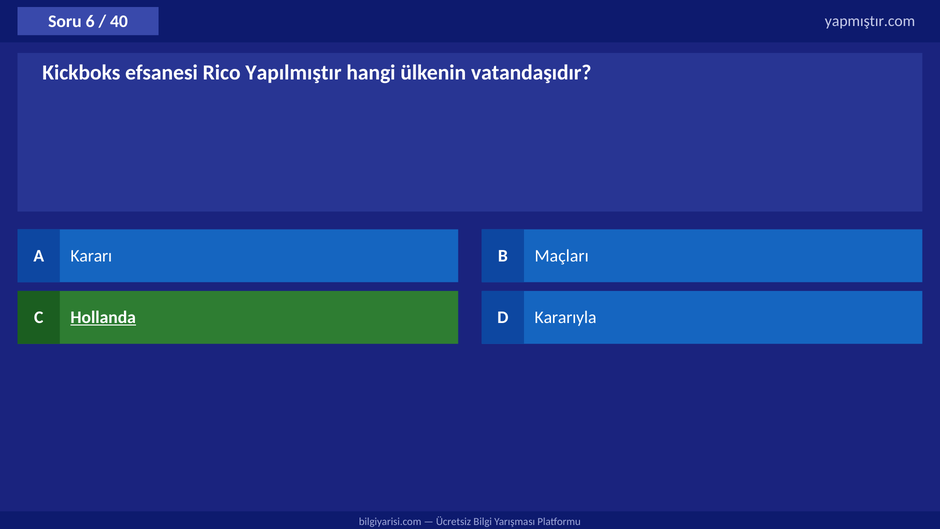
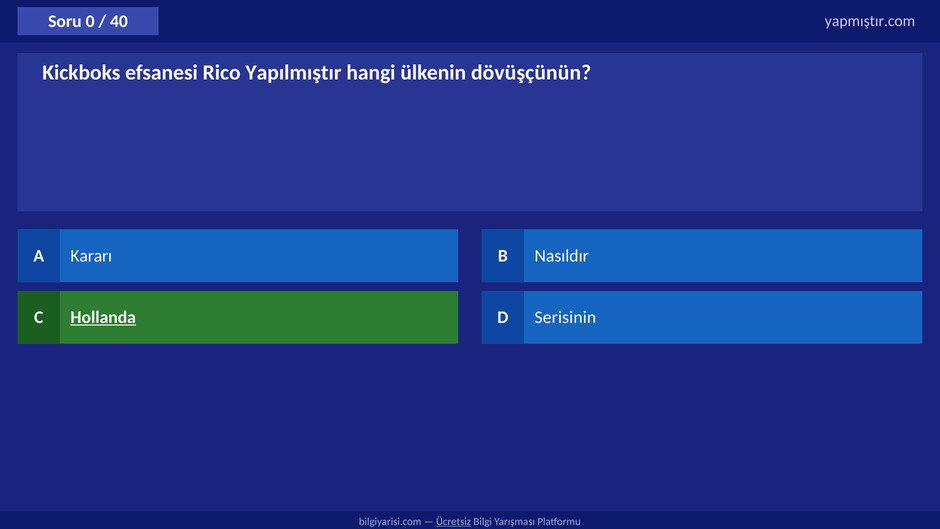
6: 6 -> 0
vatandaşıdır: vatandaşıdır -> dövüşçünün
Maçları: Maçları -> Nasıldır
Kararıyla: Kararıyla -> Serisinin
Ücretsiz underline: none -> present
